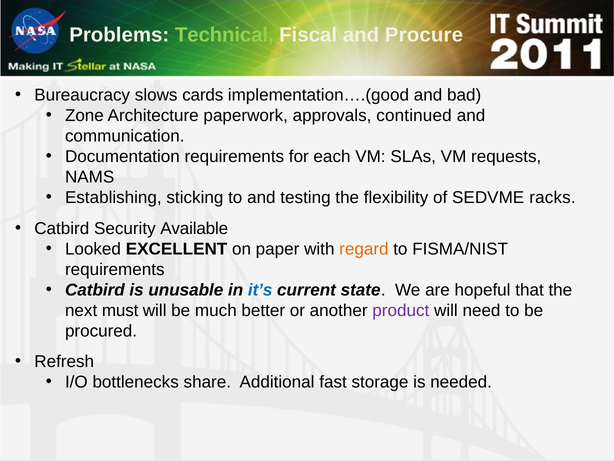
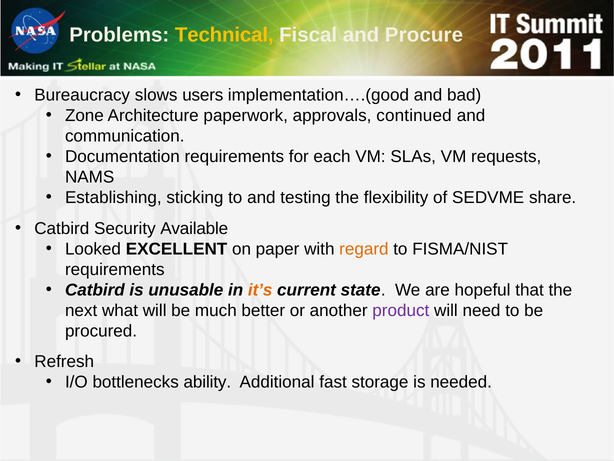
Technical colour: light green -> yellow
cards: cards -> users
racks: racks -> share
it’s colour: blue -> orange
must: must -> what
share: share -> ability
